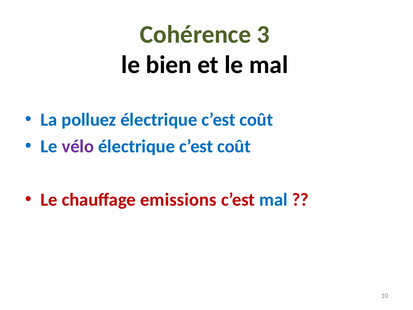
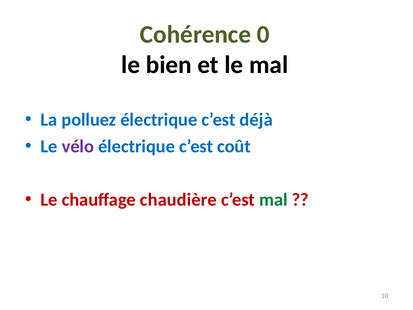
3: 3 -> 0
coût at (256, 120): coût -> déjà
emissions: emissions -> chaudière
mal at (273, 199) colour: blue -> green
